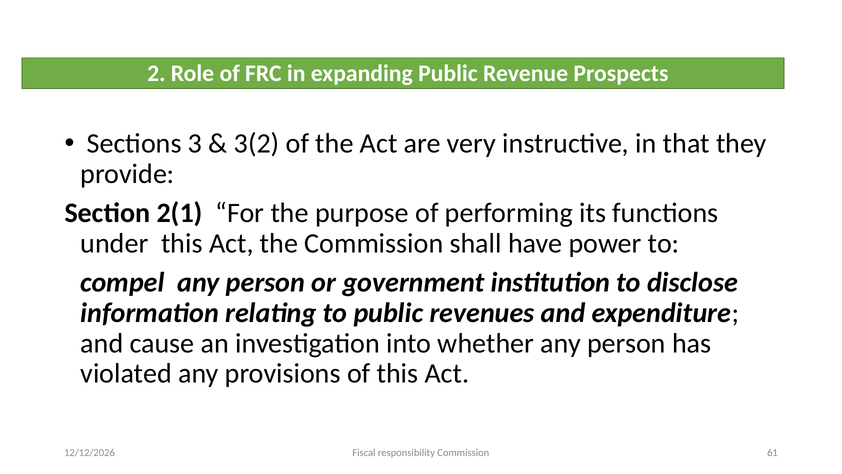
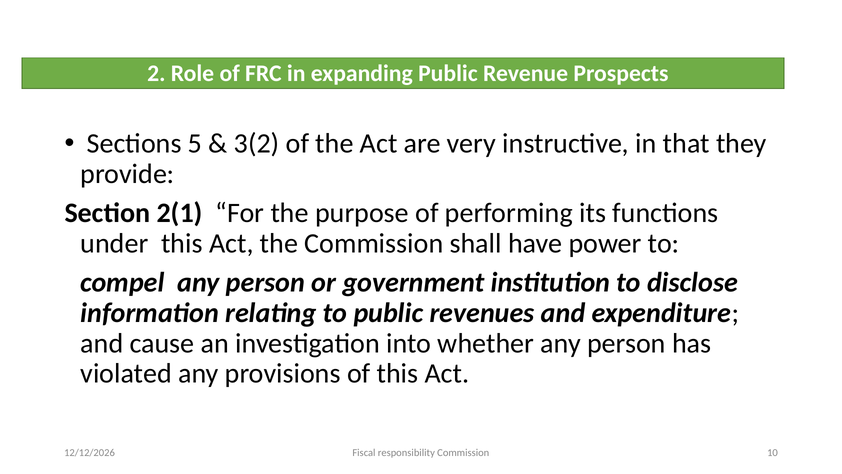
3: 3 -> 5
61: 61 -> 10
